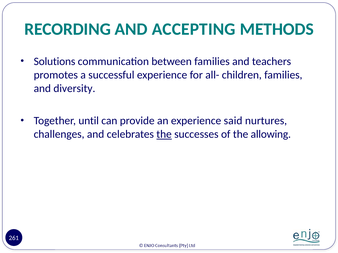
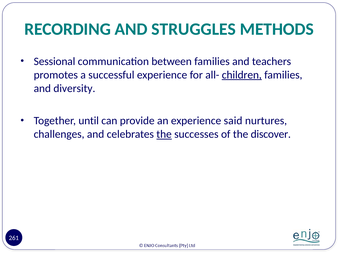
ACCEPTING: ACCEPTING -> STRUGGLES
Solutions: Solutions -> Sessional
children underline: none -> present
allowing: allowing -> discover
